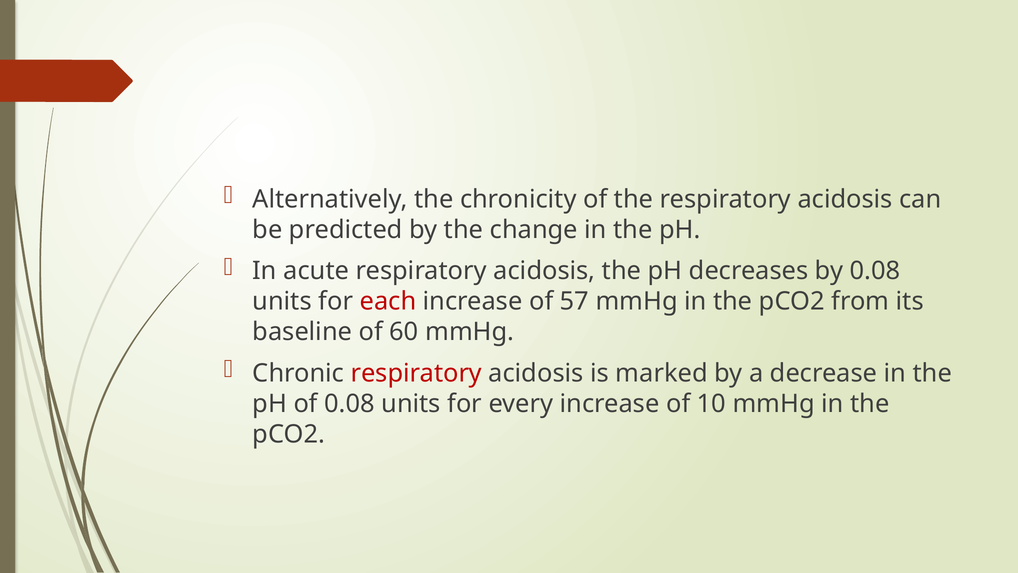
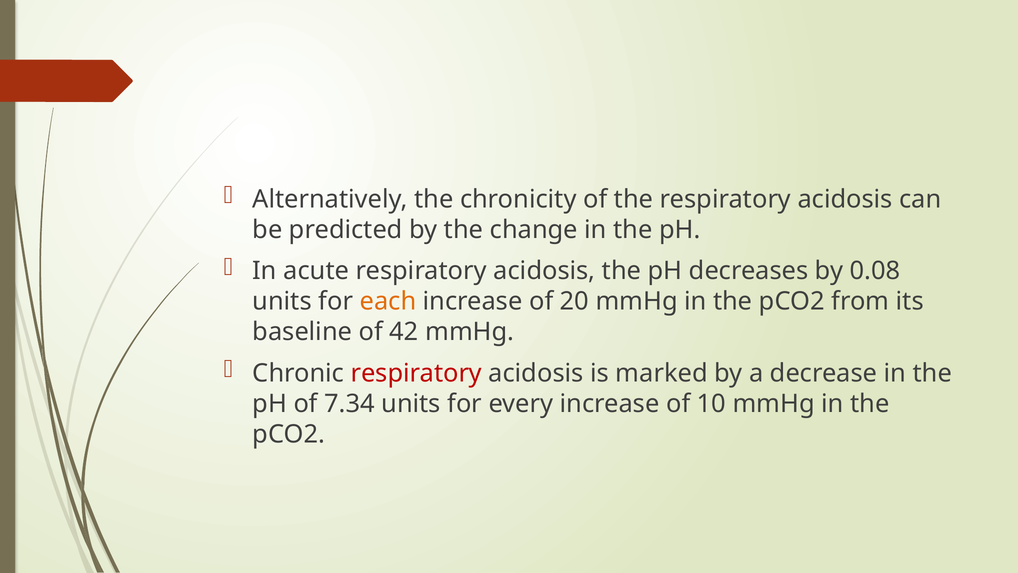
each colour: red -> orange
57: 57 -> 20
60: 60 -> 42
of 0.08: 0.08 -> 7.34
